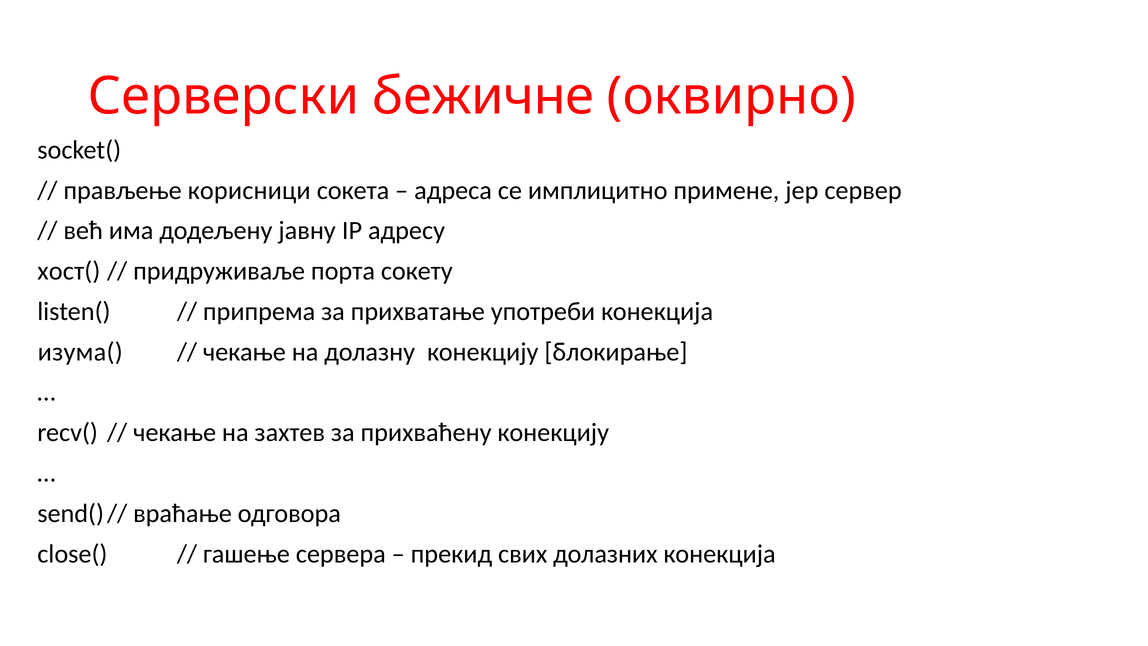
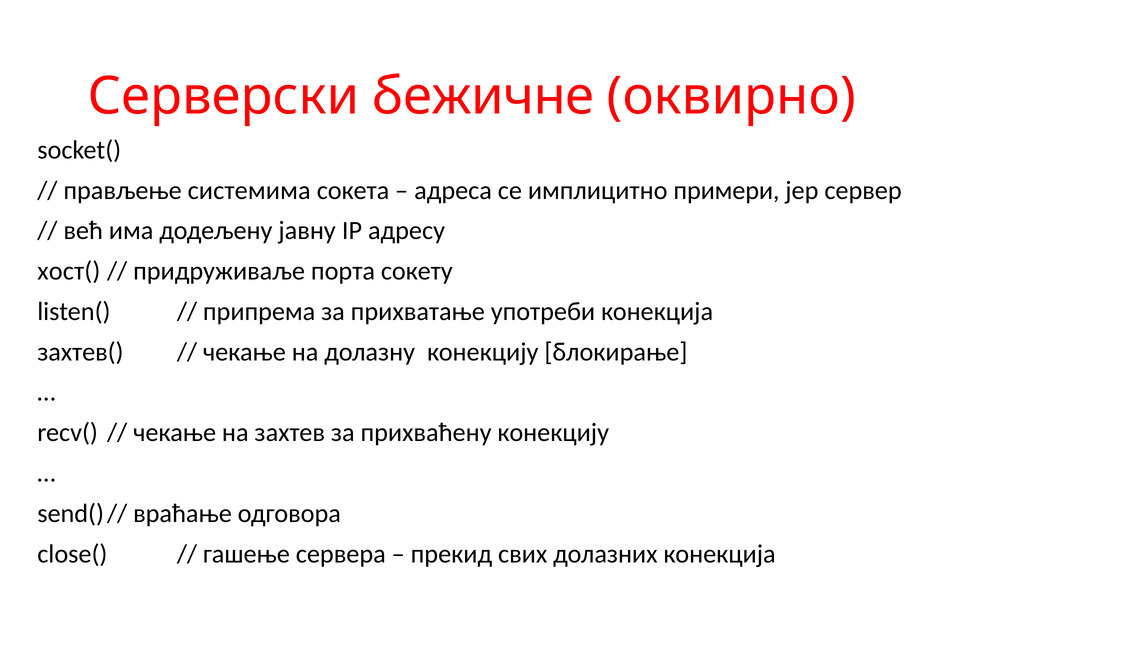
корисници: корисници -> системима
примене: примене -> примери
изума(: изума( -> захтев(
